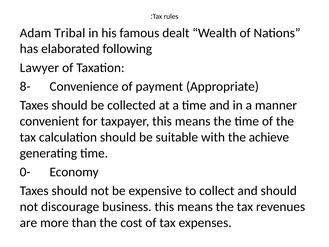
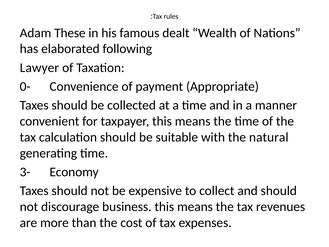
Tribal: Tribal -> These
8-: 8- -> 0-
achieve: achieve -> natural
0-: 0- -> 3-
